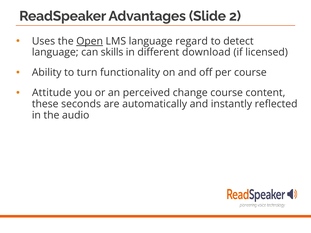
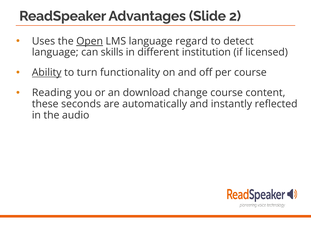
download: download -> institution
Ability underline: none -> present
Attitude: Attitude -> Reading
perceived: perceived -> download
